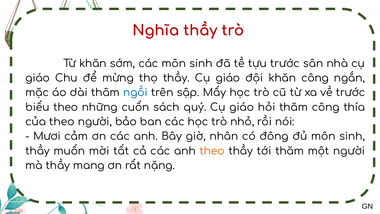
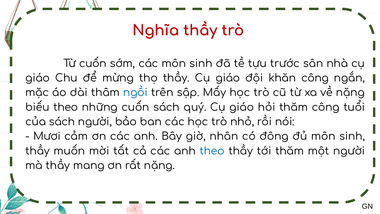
Từ khăn: khăn -> cuốn
về trước: trước -> nặng
thía: thía -> tuổi
của theo: theo -> sách
theo at (212, 151) colour: orange -> blue
